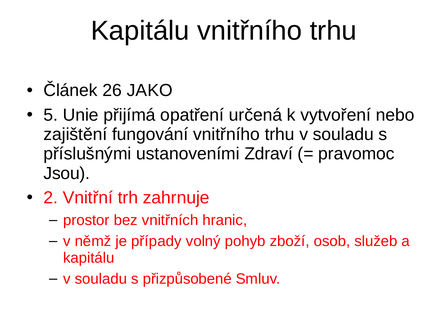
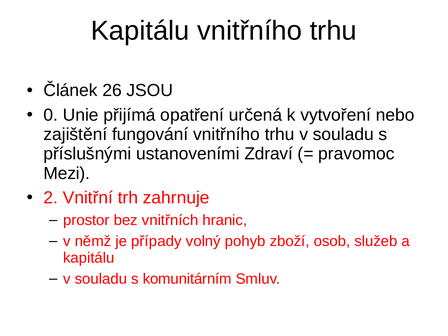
JAKO: JAKO -> JSOU
5: 5 -> 0
Jsou: Jsou -> Mezi
přizpůsobené: přizpůsobené -> komunitárním
